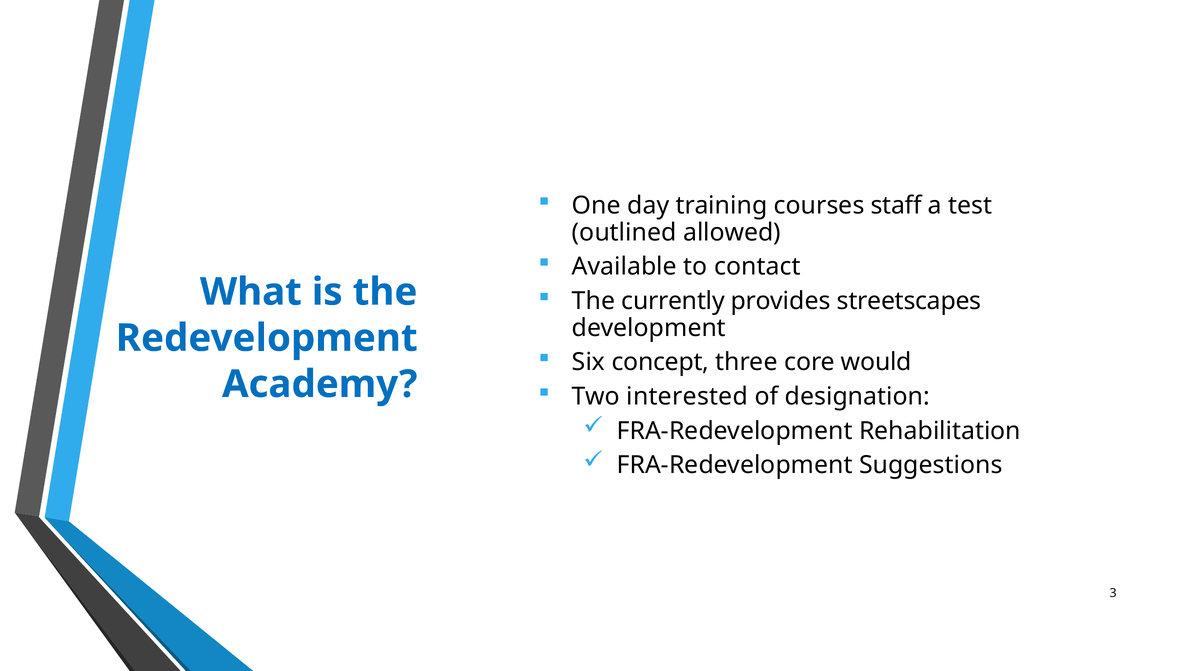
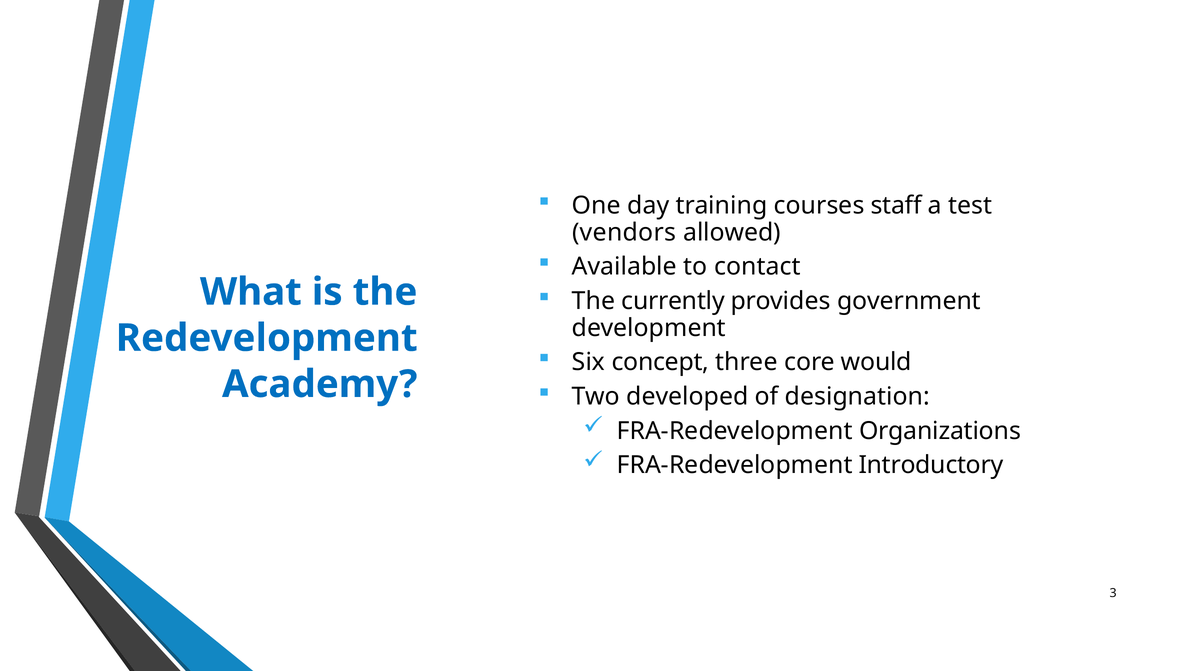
outlined: outlined -> vendors
streetscapes: streetscapes -> government
interested: interested -> developed
Rehabilitation: Rehabilitation -> Organizations
Suggestions: Suggestions -> Introductory
